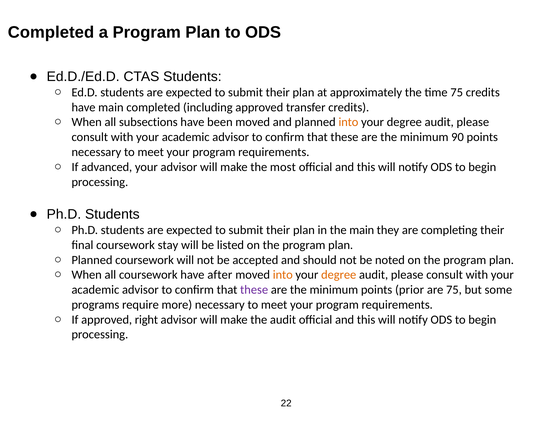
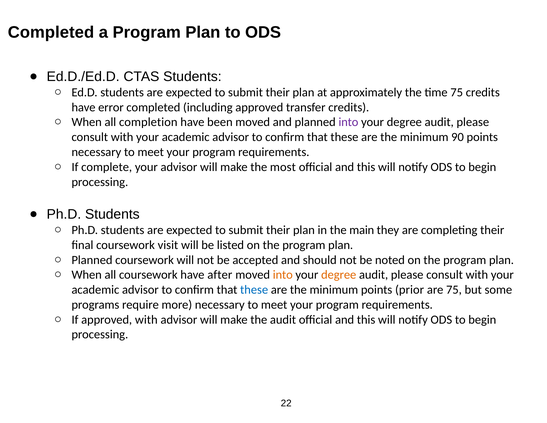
have main: main -> error
subsections: subsections -> completion
into at (348, 122) colour: orange -> purple
advanced: advanced -> complete
stay: stay -> visit
these at (254, 290) colour: purple -> blue
approved right: right -> with
